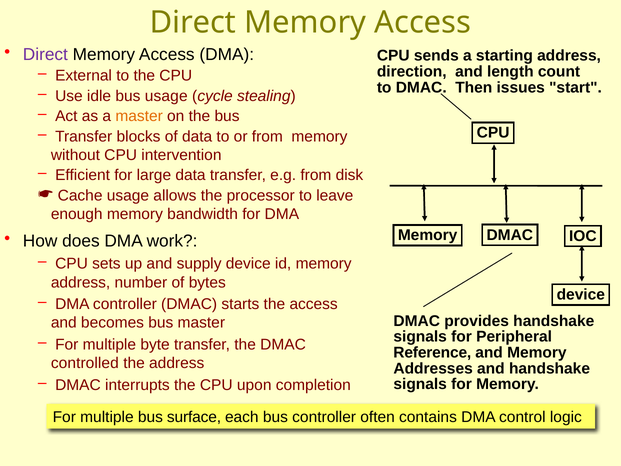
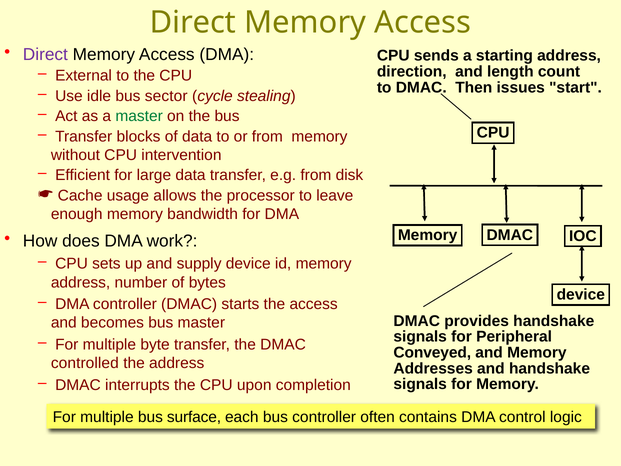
bus usage: usage -> sector
master at (139, 116) colour: orange -> green
Reference: Reference -> Conveyed
